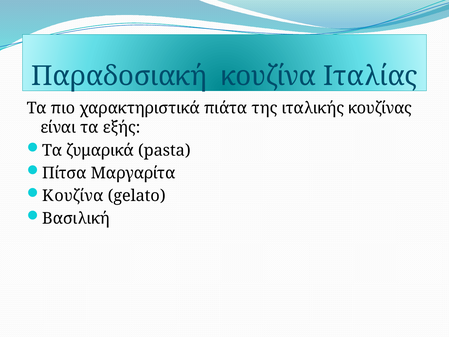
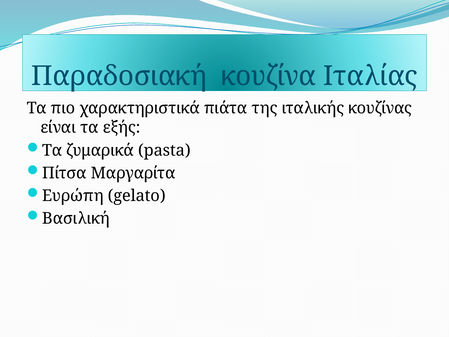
Κουζίνα at (73, 196): Κουζίνα -> Ευρώπη
